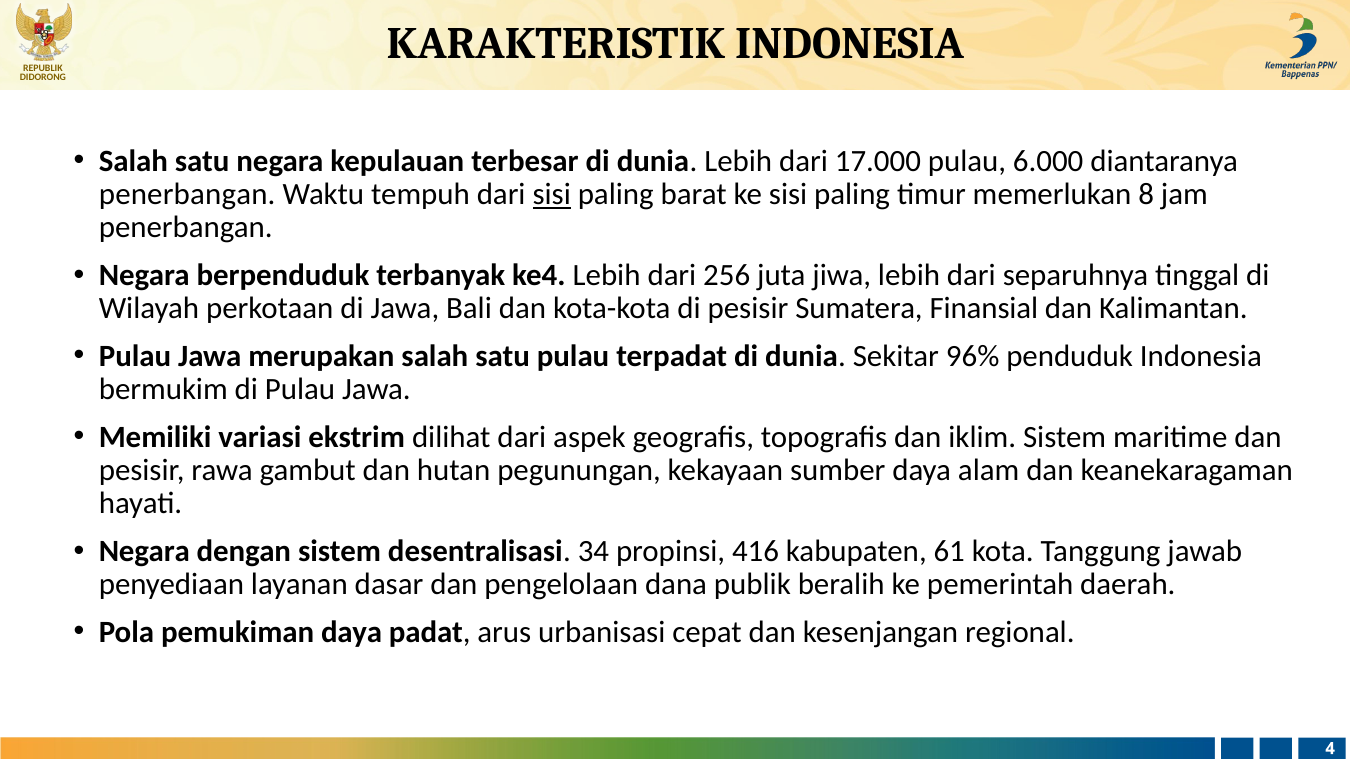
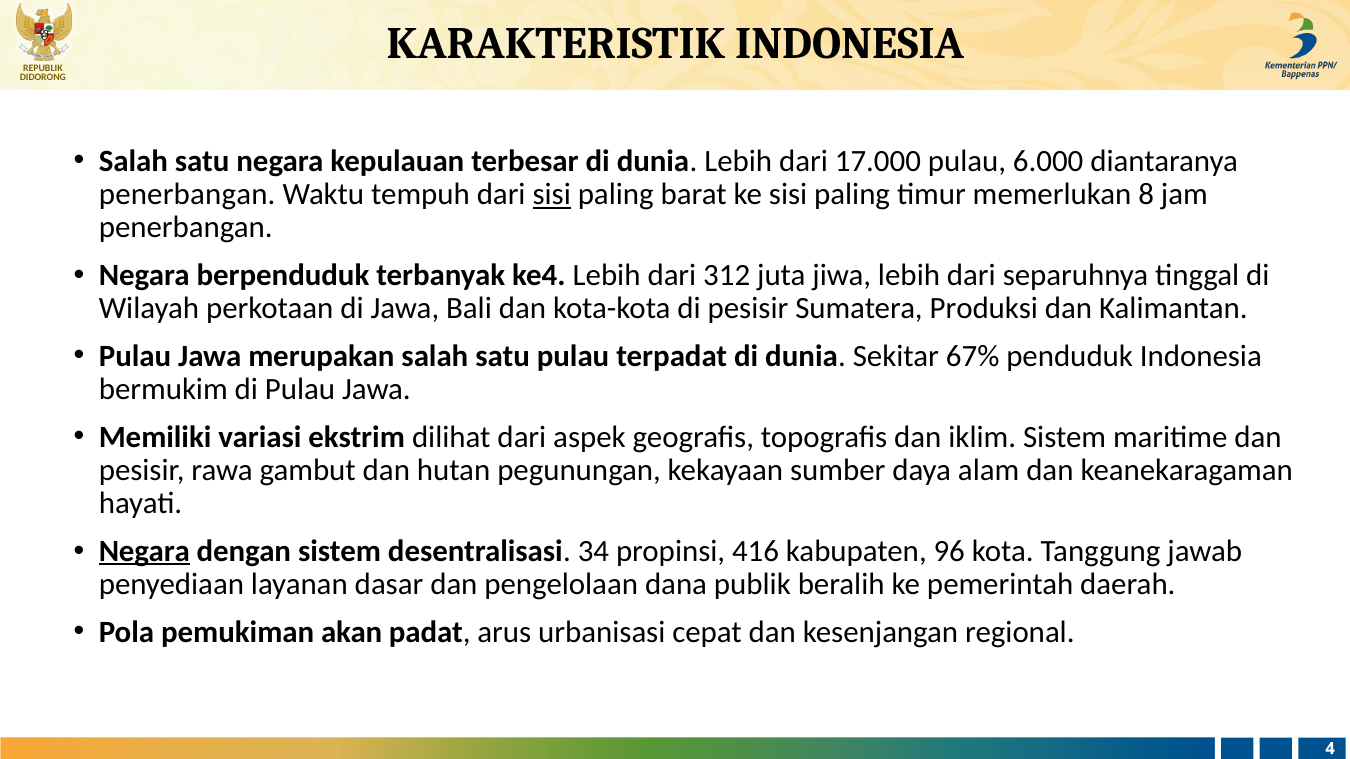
256: 256 -> 312
Finansial: Finansial -> Produksi
96%: 96% -> 67%
Negara at (144, 551) underline: none -> present
61: 61 -> 96
pemukiman daya: daya -> akan
